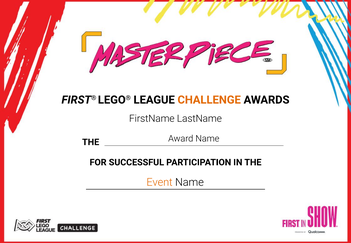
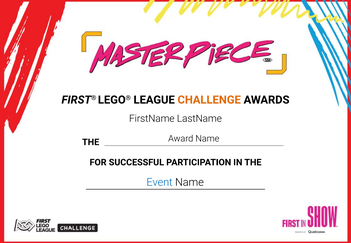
Event colour: orange -> blue
